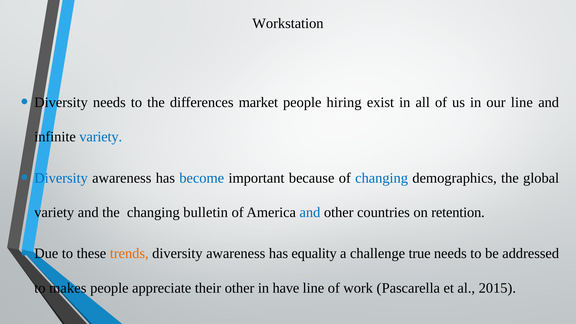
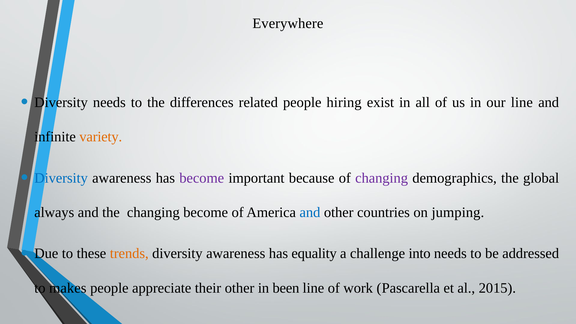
Workstation: Workstation -> Everywhere
market: market -> related
variety at (101, 137) colour: blue -> orange
become at (202, 178) colour: blue -> purple
changing at (382, 178) colour: blue -> purple
variety at (54, 213): variety -> always
changing bulletin: bulletin -> become
retention: retention -> jumping
true: true -> into
have: have -> been
